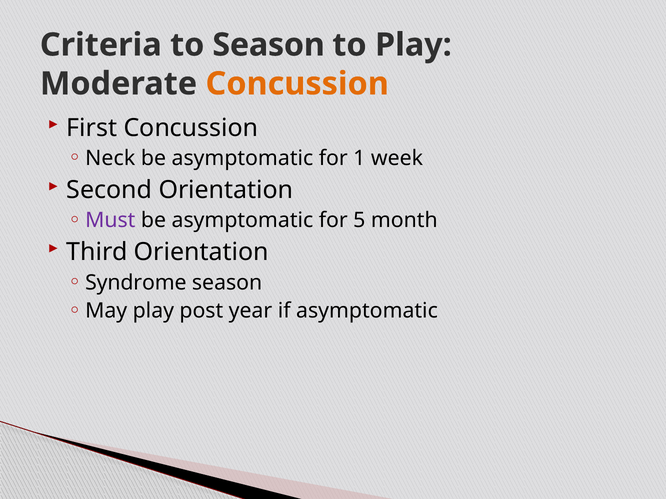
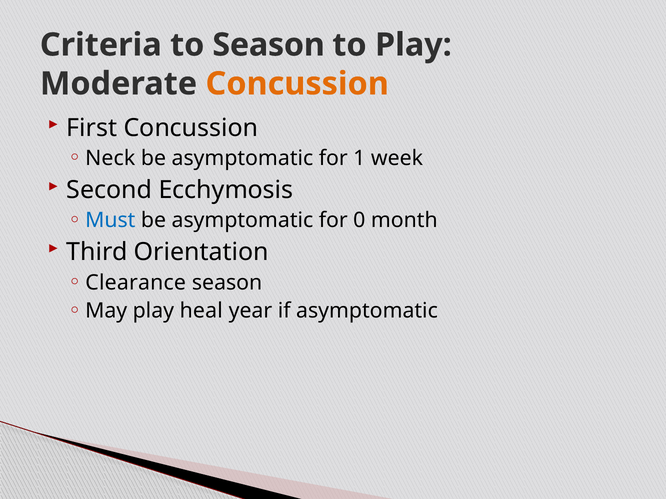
Second Orientation: Orientation -> Ecchymosis
Must colour: purple -> blue
5: 5 -> 0
Syndrome: Syndrome -> Clearance
post: post -> heal
